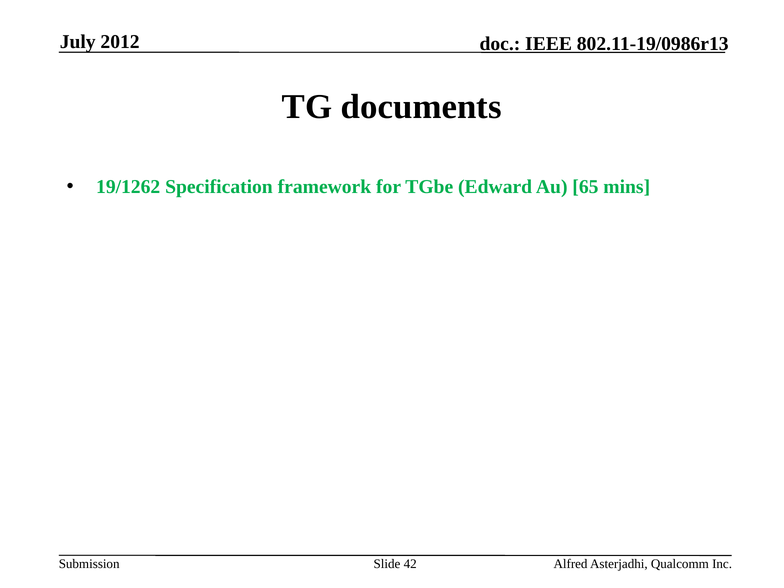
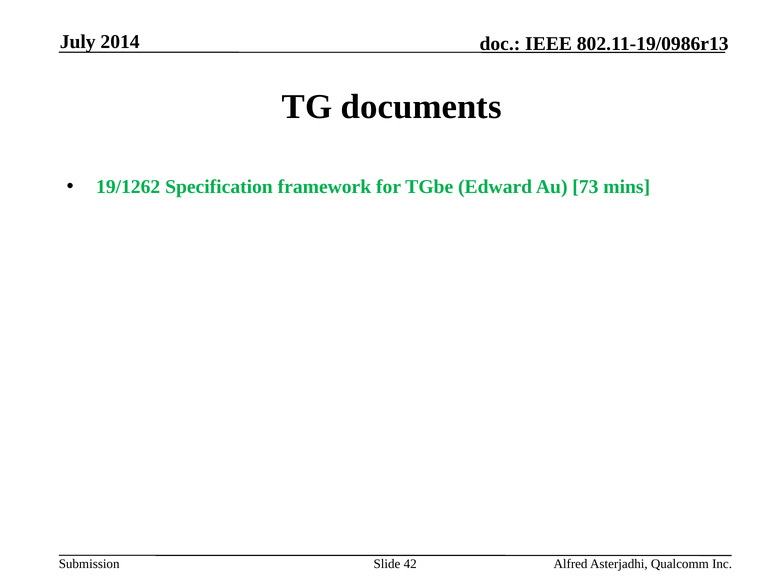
2012: 2012 -> 2014
65: 65 -> 73
